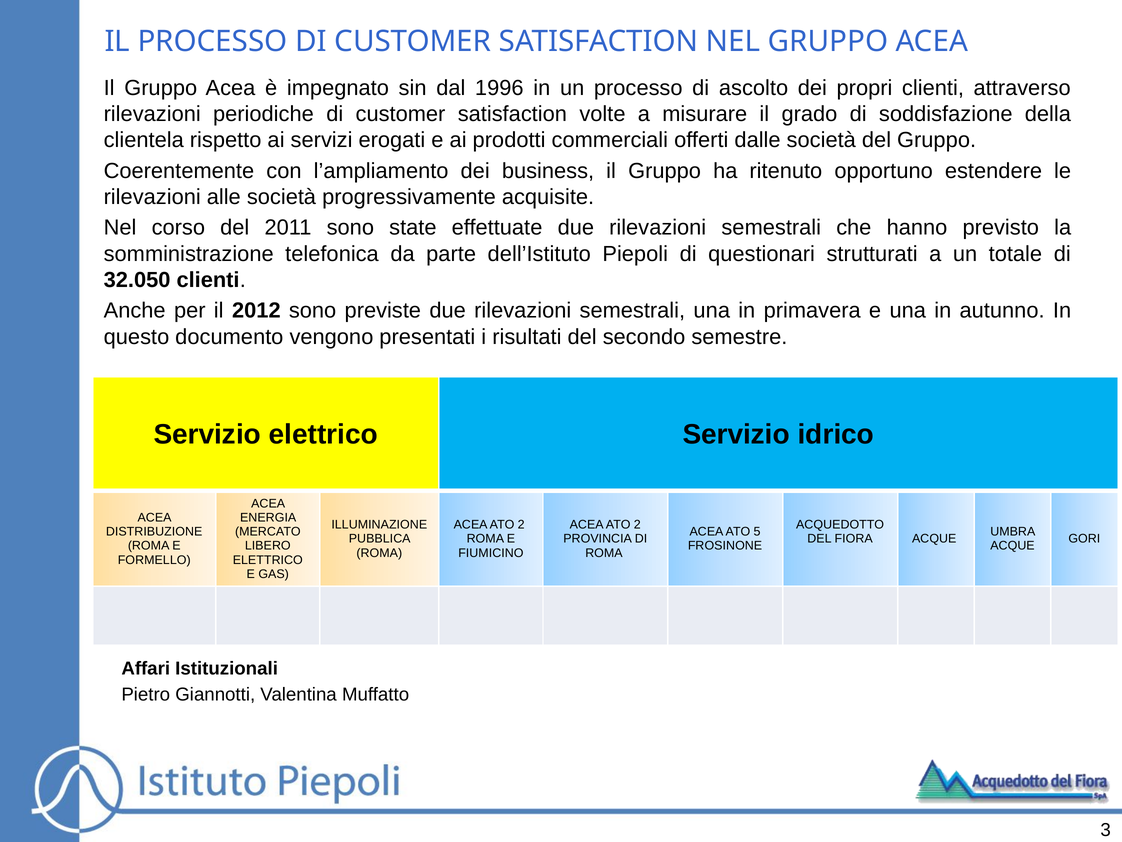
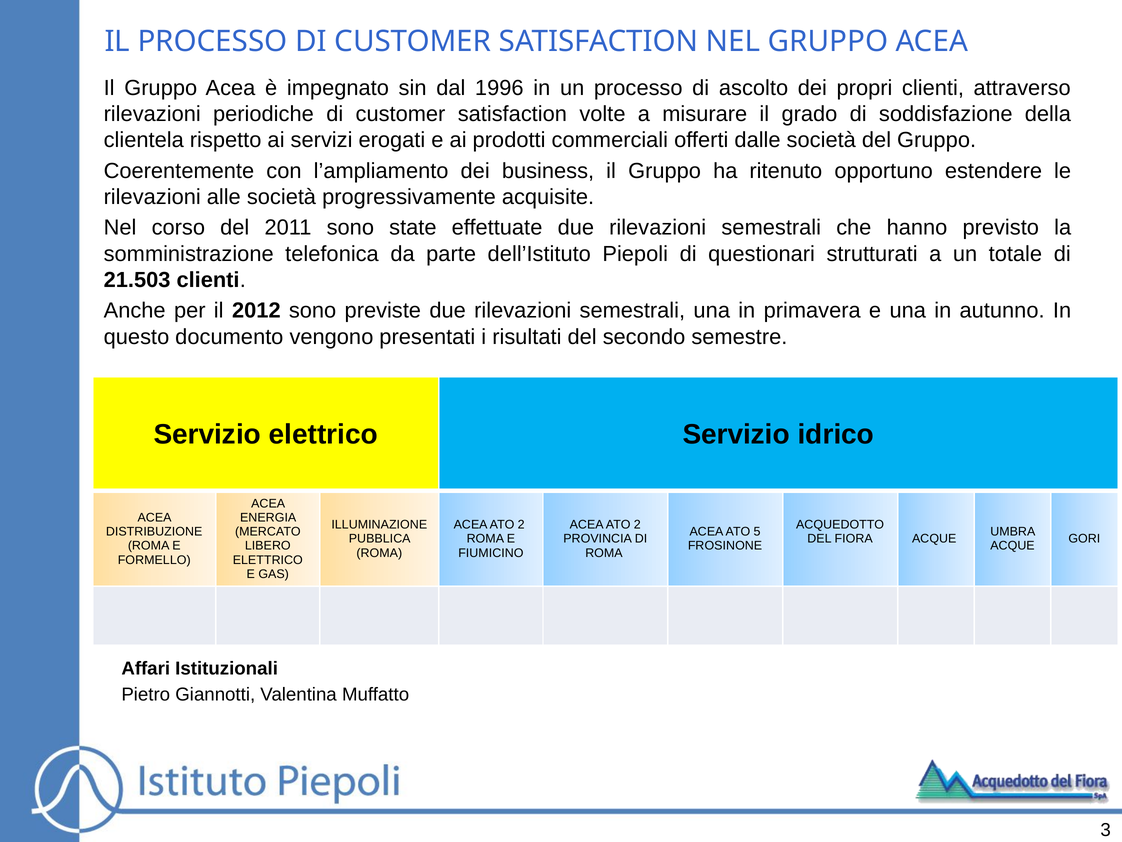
32.050: 32.050 -> 21.503
